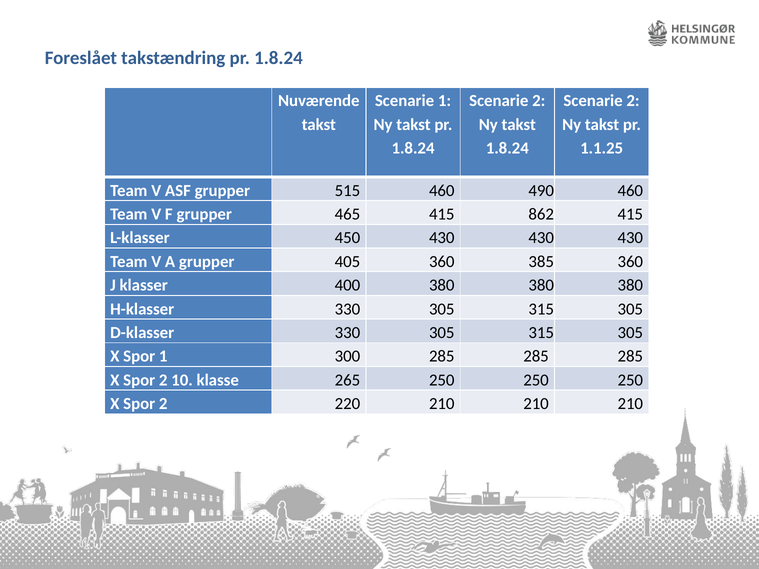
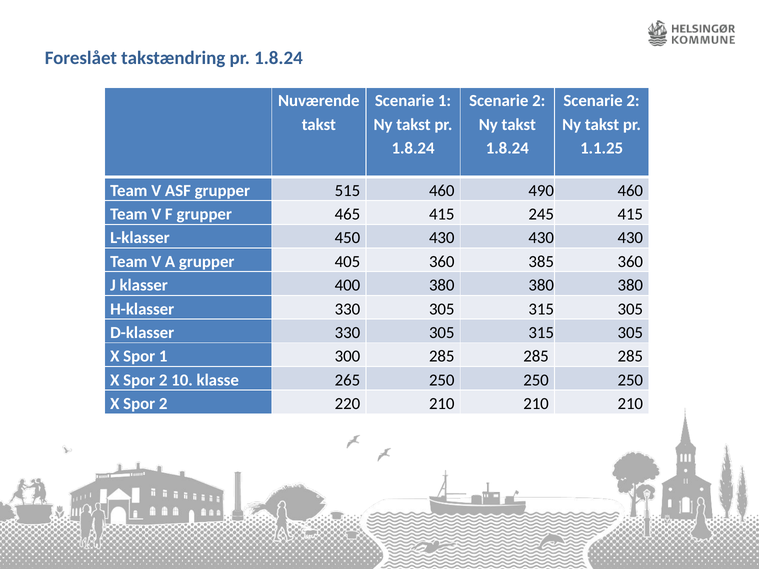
862: 862 -> 245
